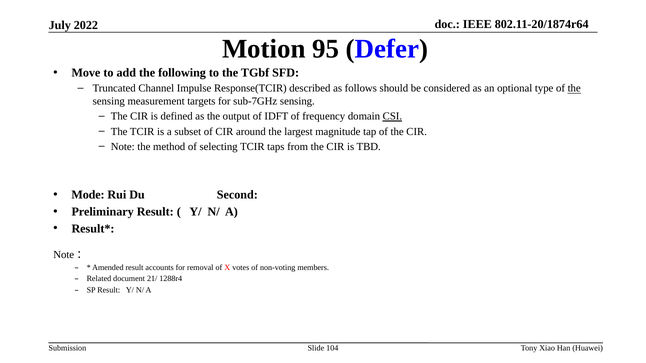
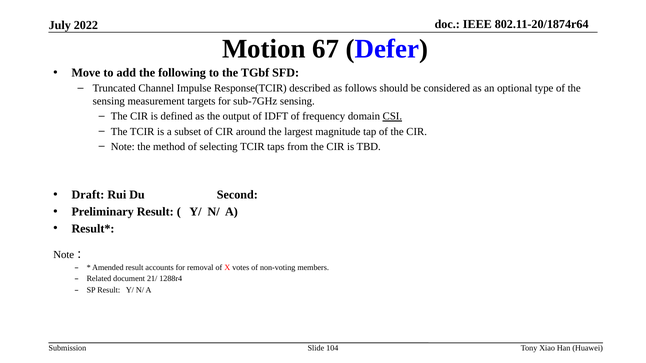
95: 95 -> 67
the at (574, 89) underline: present -> none
Mode: Mode -> Draft
